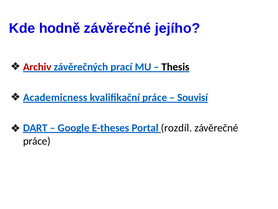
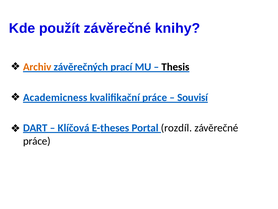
hodně: hodně -> použít
jejího: jejího -> knihy
Archiv colour: red -> orange
Google: Google -> Klíčová
